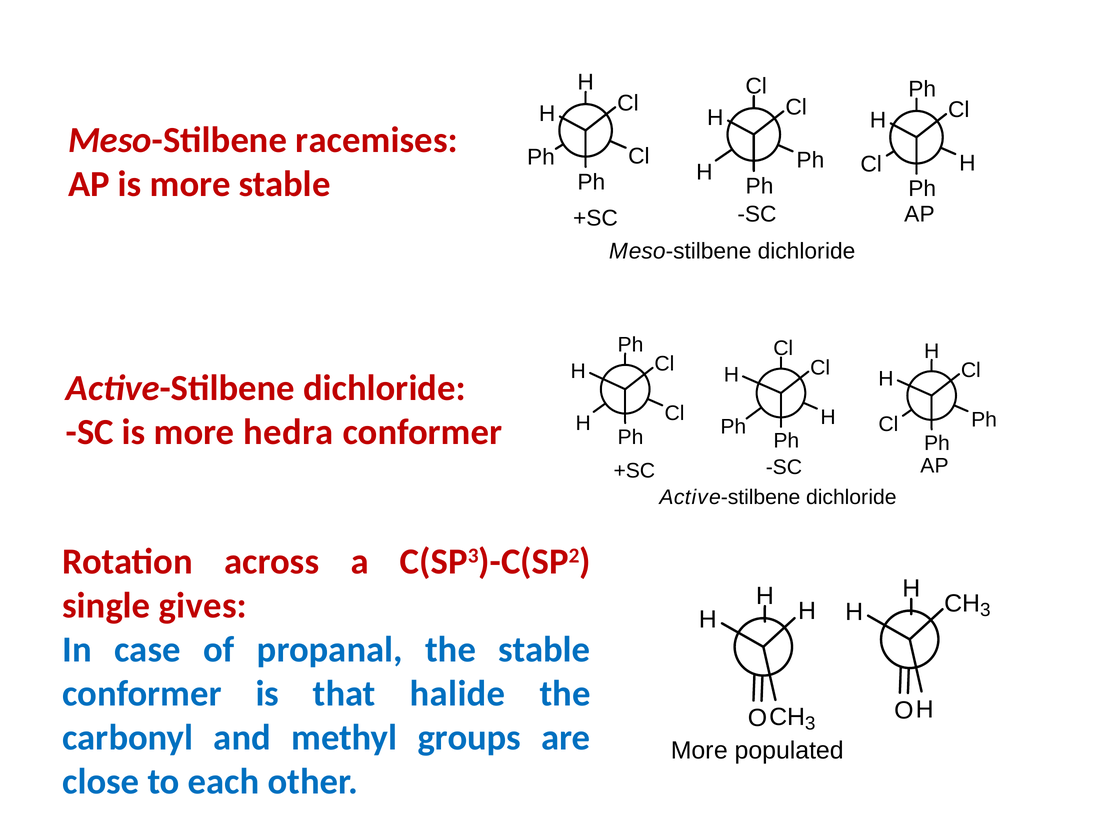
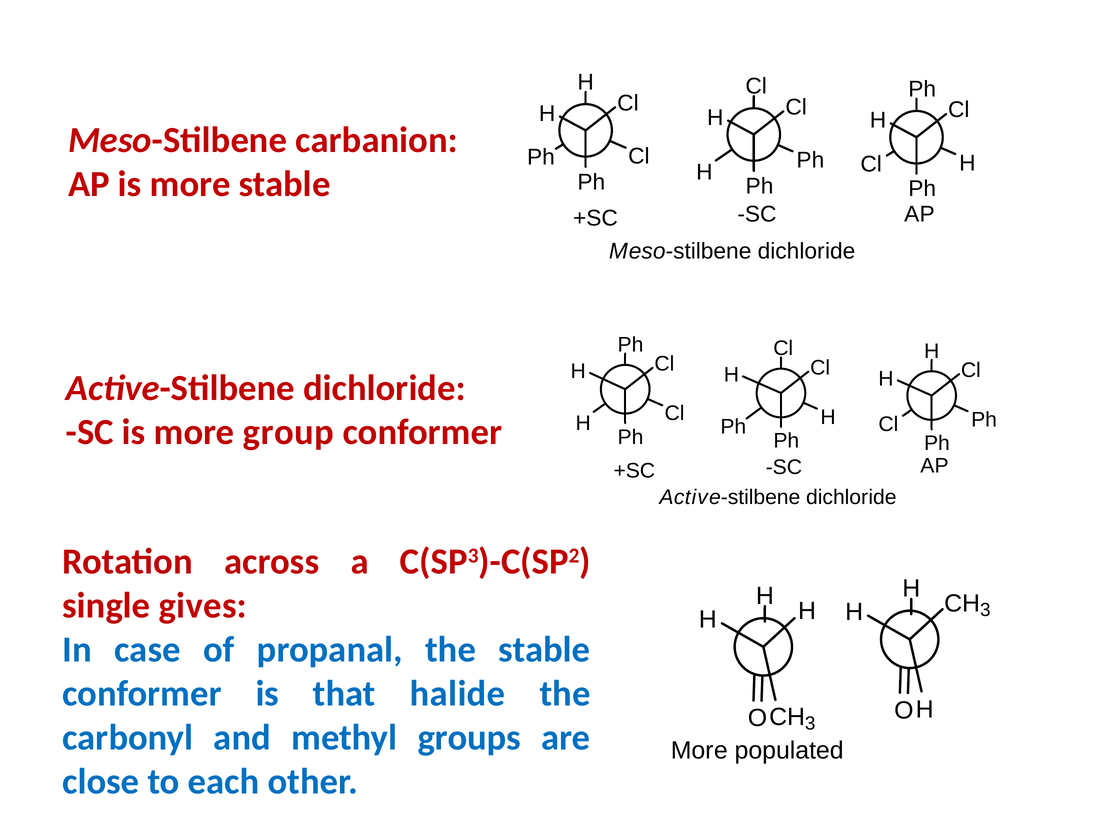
racemises: racemises -> carbanion
hedra: hedra -> group
